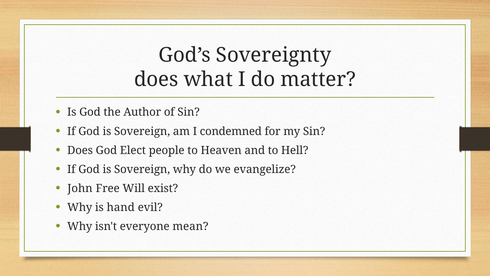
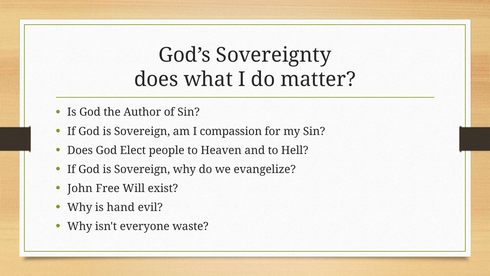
condemned: condemned -> compassion
mean: mean -> waste
